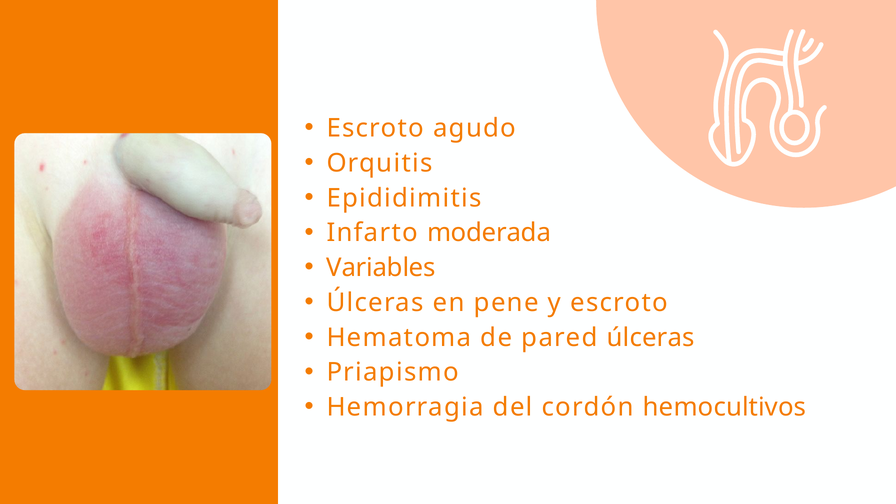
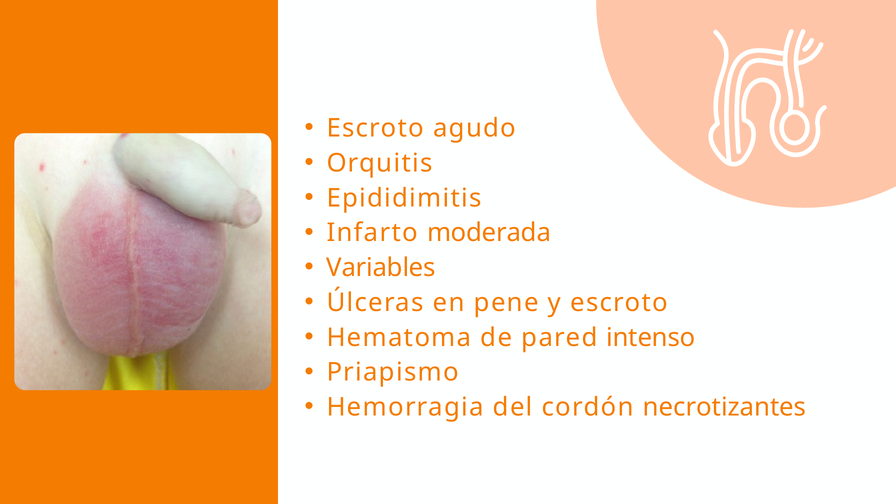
pared úlceras: úlceras -> intenso
hemocultivos: hemocultivos -> necrotizantes
